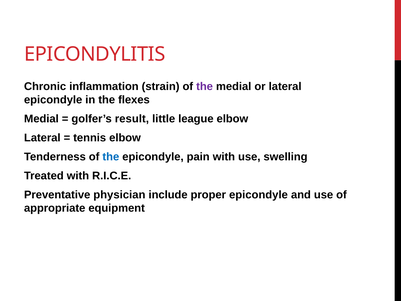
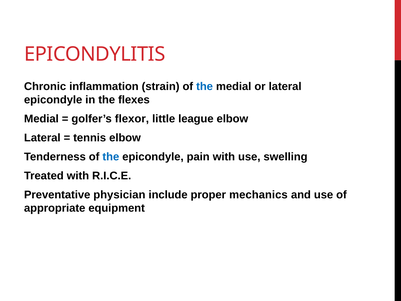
the at (205, 86) colour: purple -> blue
result: result -> flexor
proper epicondyle: epicondyle -> mechanics
